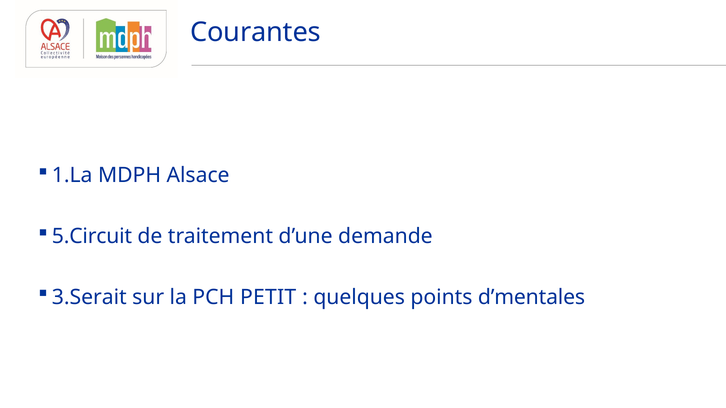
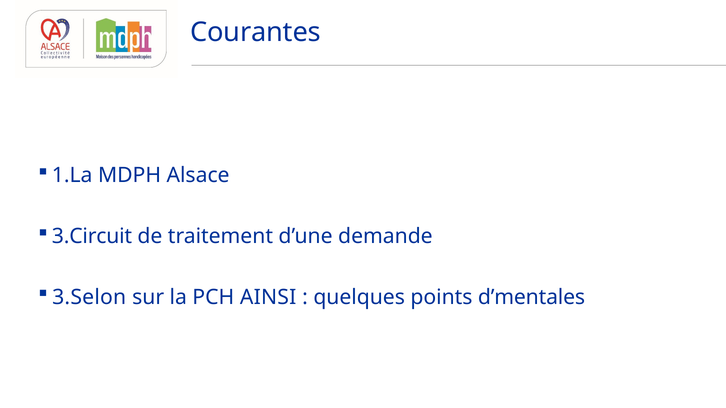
5.Circuit: 5.Circuit -> 3.Circuit
3.Serait: 3.Serait -> 3.Selon
PETIT: PETIT -> AINSI
